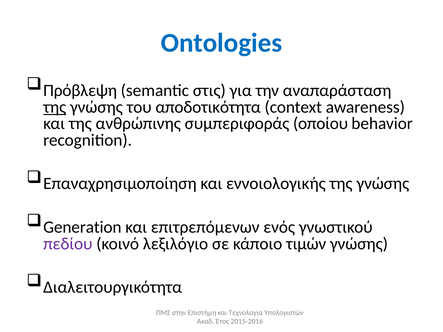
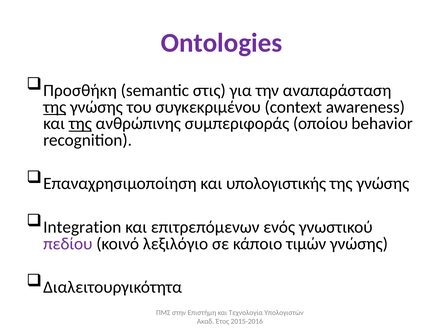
Ontologies colour: blue -> purple
Πρόβλεψη: Πρόβλεψη -> Προσθήκη
αποδοτικότητα: αποδοτικότητα -> συγκεκριμένου
της at (80, 124) underline: none -> present
εννοιολογικής: εννοιολογικής -> υπολογιστικής
Generation: Generation -> Integration
